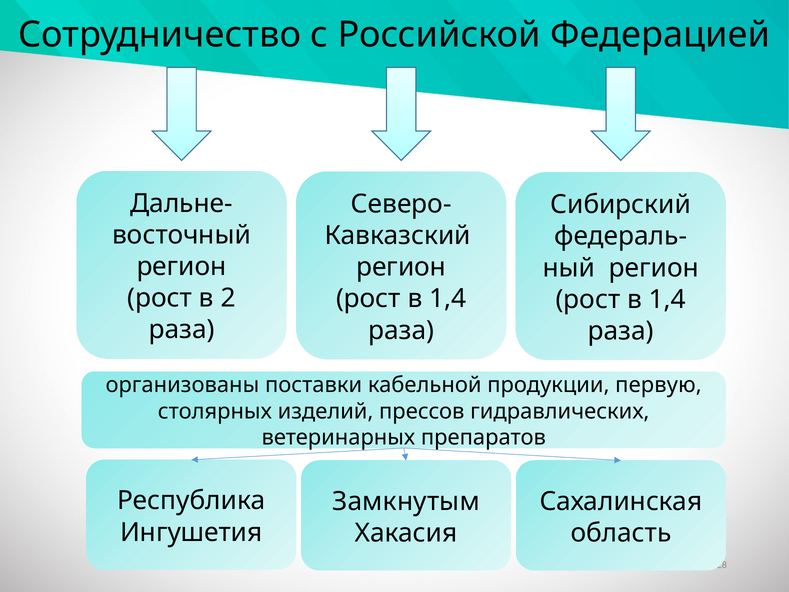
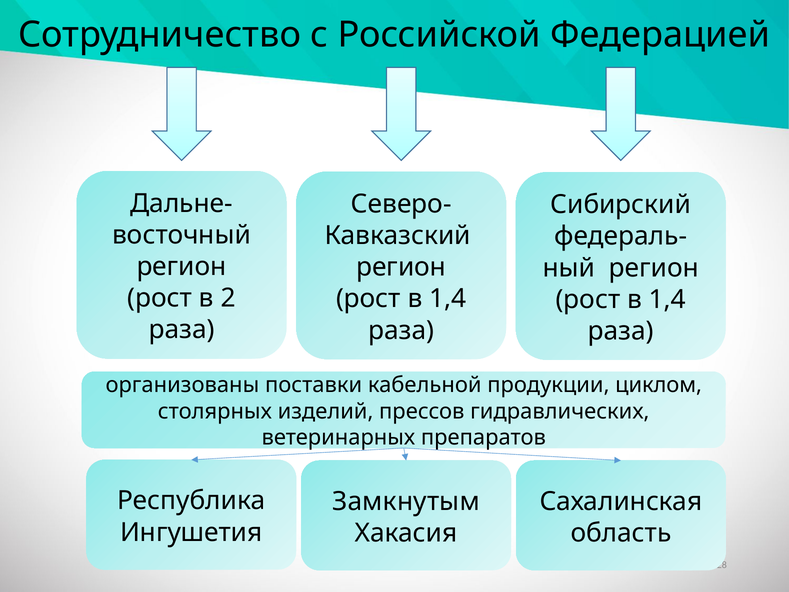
первую: первую -> циклом
